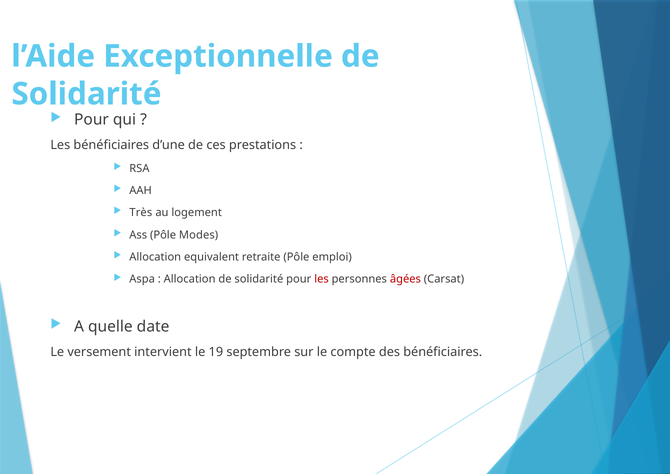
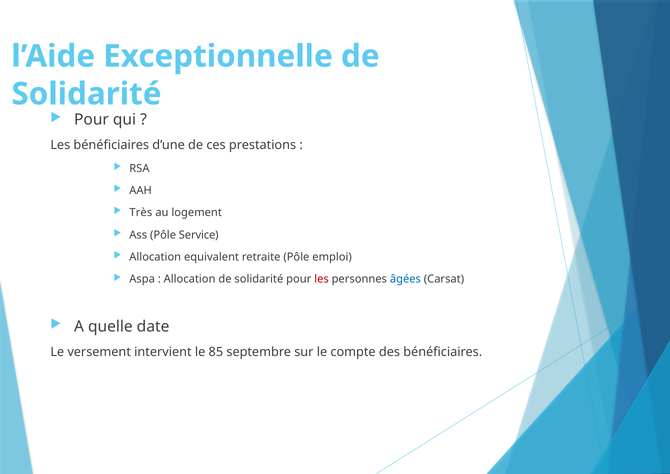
Modes: Modes -> Service
âgées colour: red -> blue
19: 19 -> 85
